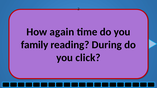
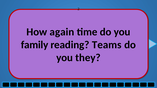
During: During -> Teams
click: click -> they
